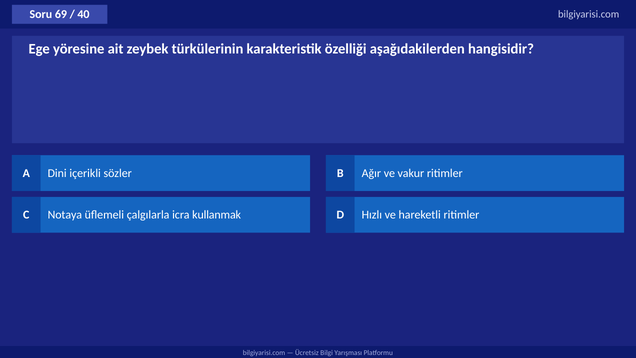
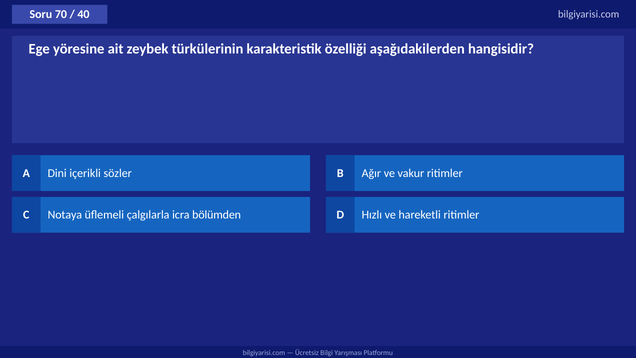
69: 69 -> 70
kullanmak: kullanmak -> bölümden
